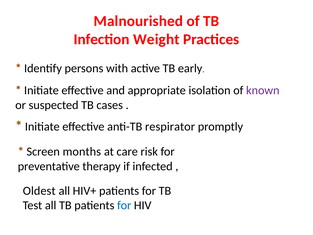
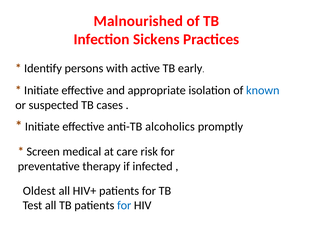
Weight: Weight -> Sickens
known colour: purple -> blue
respirator: respirator -> alcoholics
months: months -> medical
